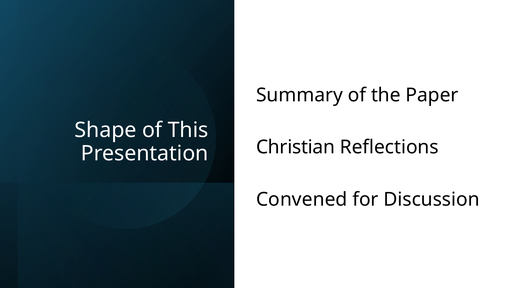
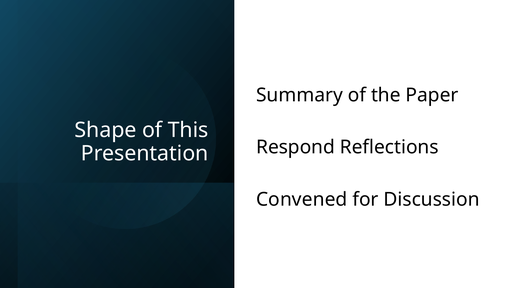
Christian: Christian -> Respond
